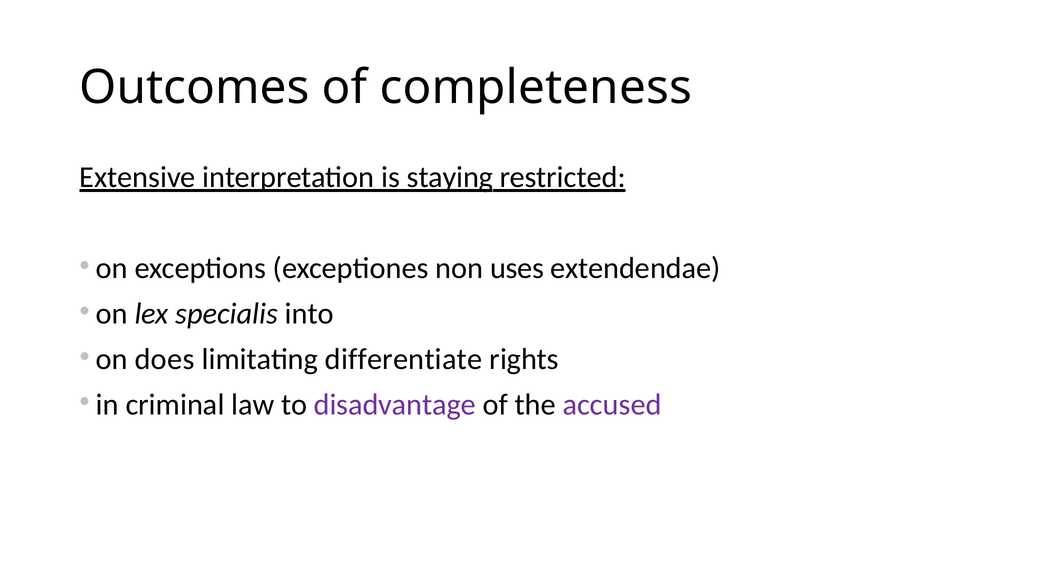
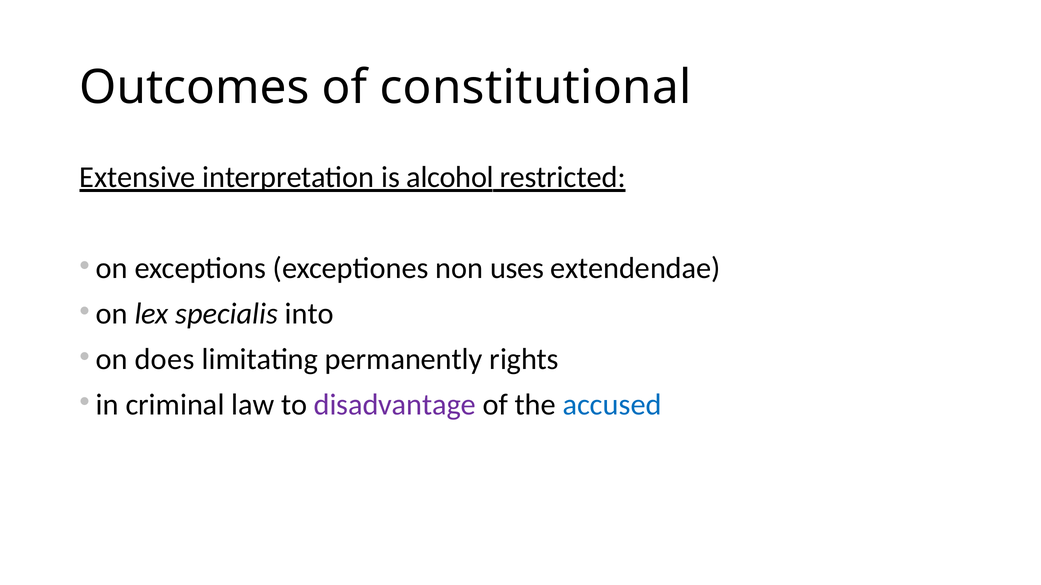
completeness: completeness -> constitutional
staying: staying -> alcohol
differentiate: differentiate -> permanently
accused colour: purple -> blue
